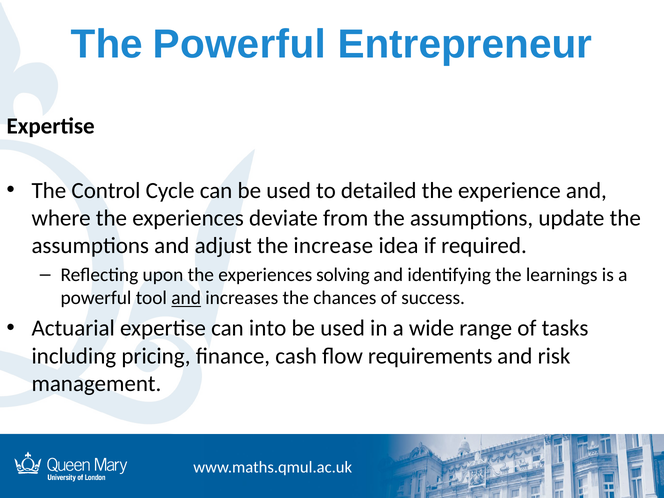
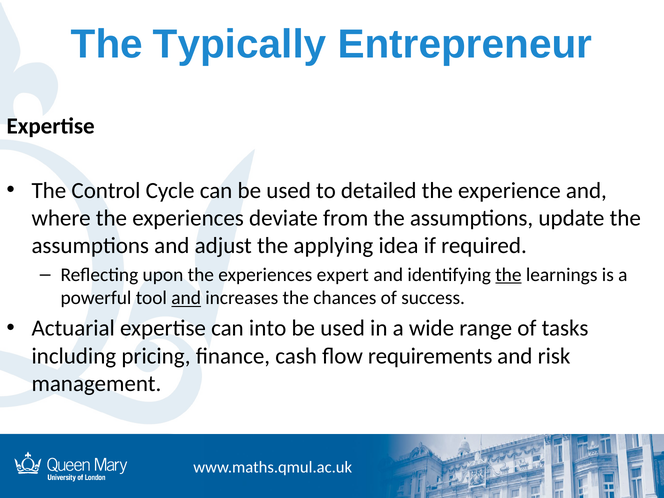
The Powerful: Powerful -> Typically
increase: increase -> applying
solving: solving -> expert
the at (508, 275) underline: none -> present
